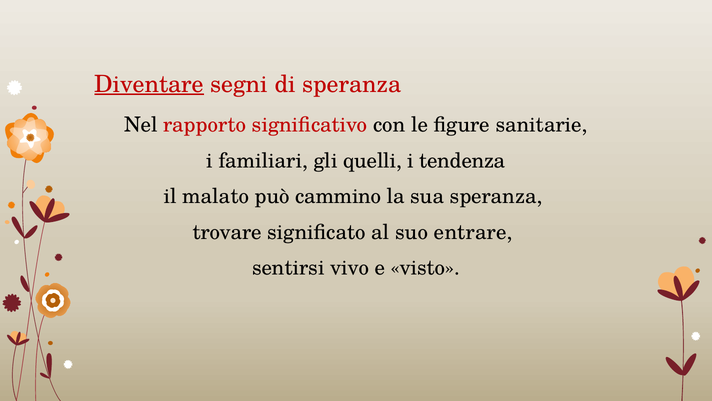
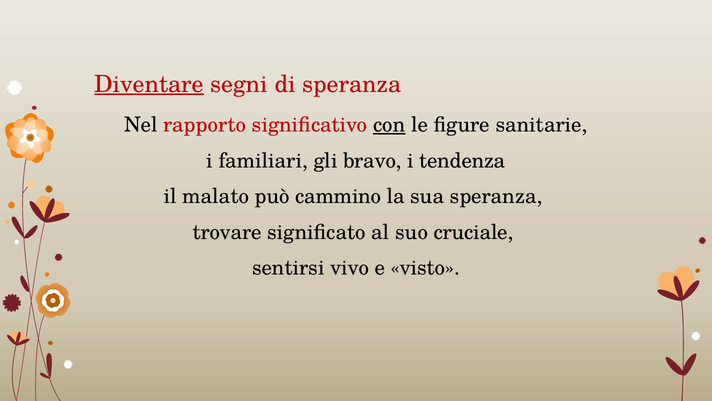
con underline: none -> present
quelli: quelli -> bravo
entrare: entrare -> cruciale
